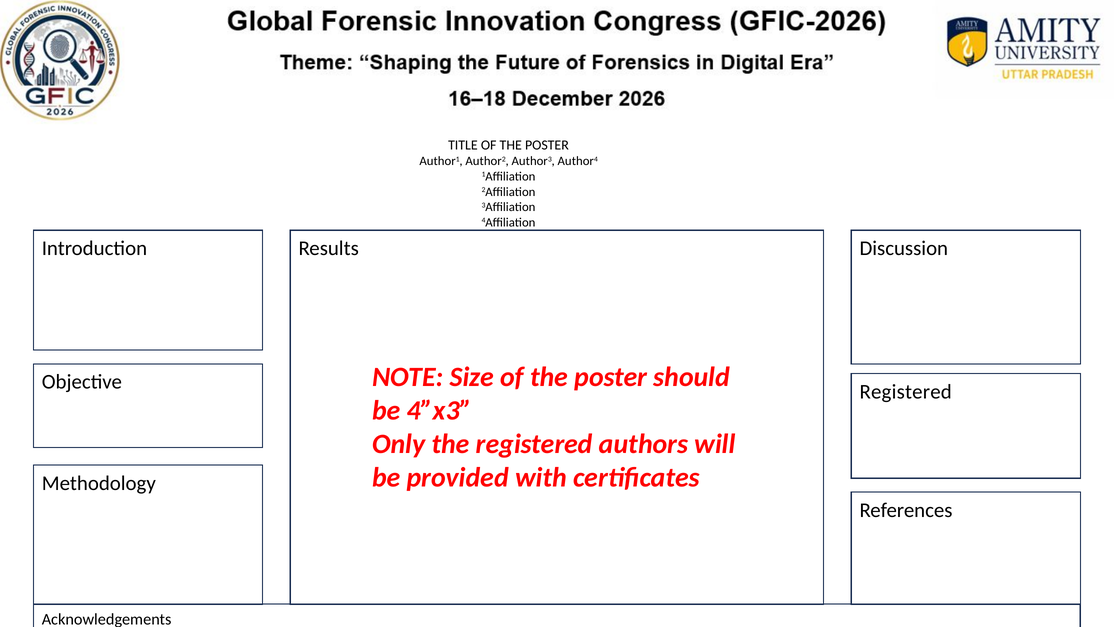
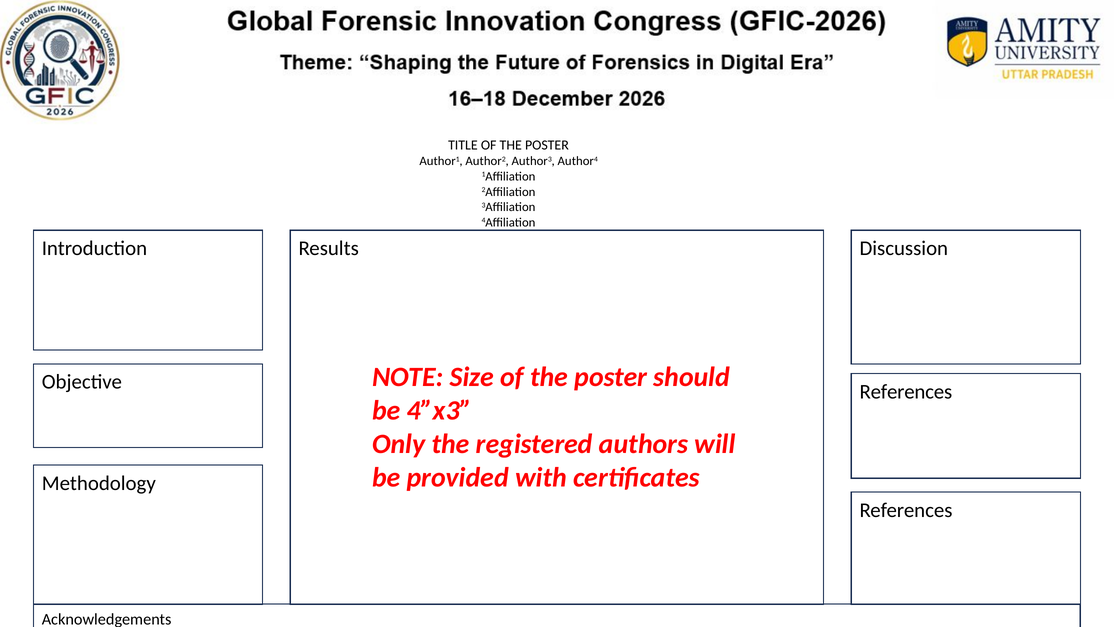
Registered at (906, 392): Registered -> References
